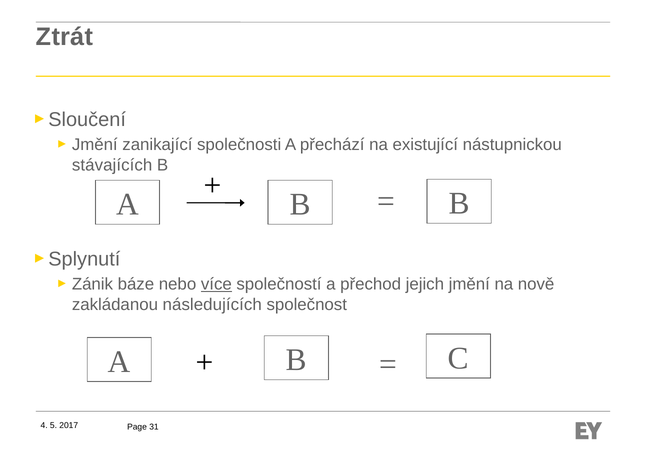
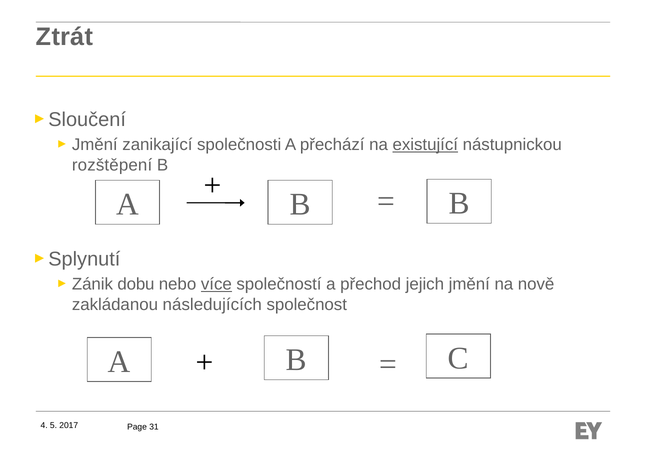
existující underline: none -> present
stávajících: stávajících -> rozštěpení
báze: báze -> dobu
